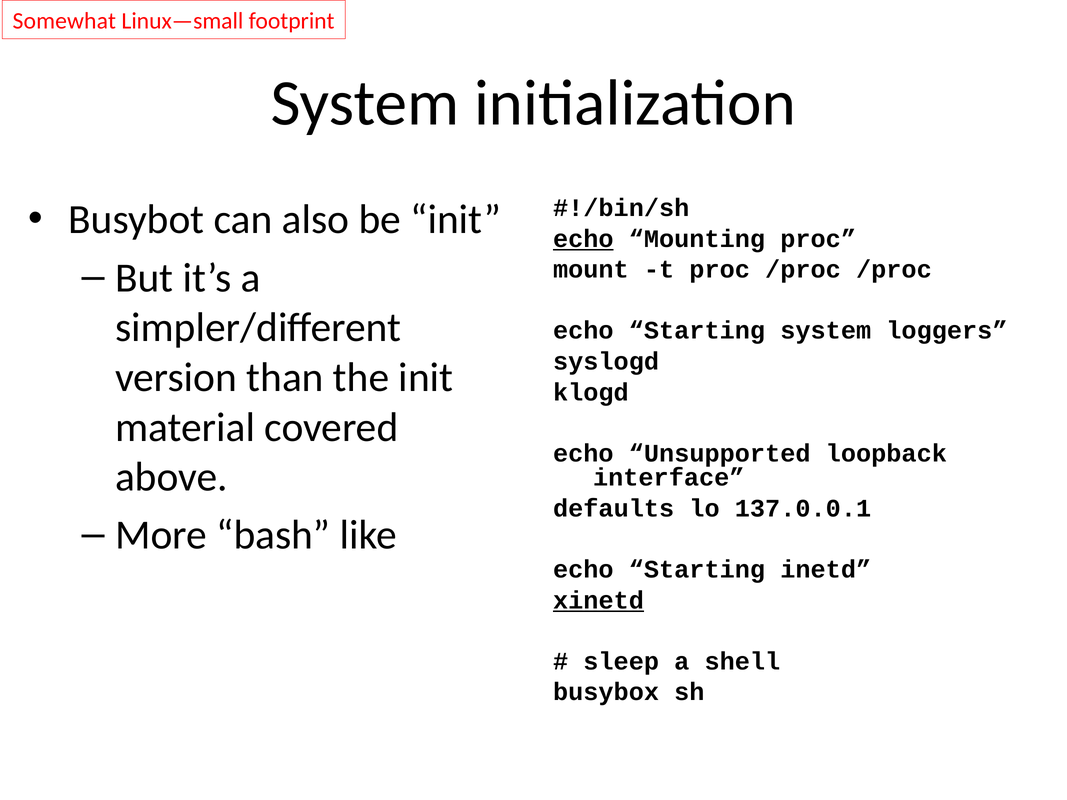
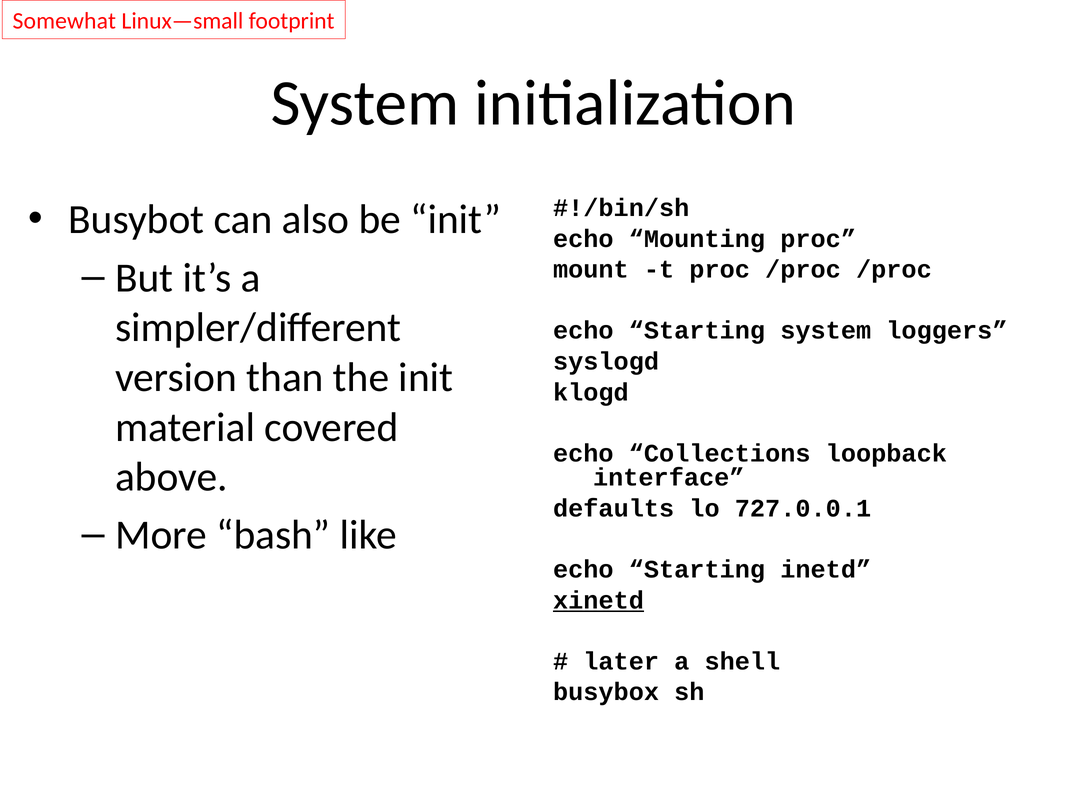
echo at (583, 239) underline: present -> none
Unsupported: Unsupported -> Collections
137.0.0.1: 137.0.0.1 -> 727.0.0.1
sleep: sleep -> later
